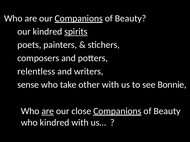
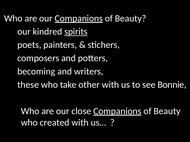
relentless: relentless -> becoming
sense: sense -> these
are at (48, 112) underline: present -> none
who kindred: kindred -> created
